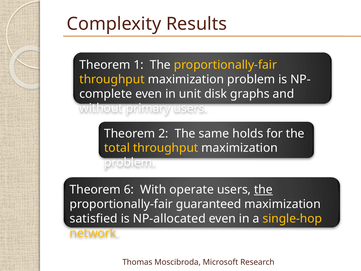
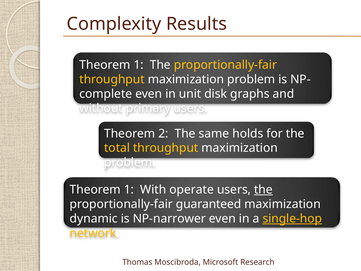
6 at (129, 190): 6 -> 1
satisfied: satisfied -> dynamic
NP-allocated: NP-allocated -> NP-narrower
single-hop underline: none -> present
